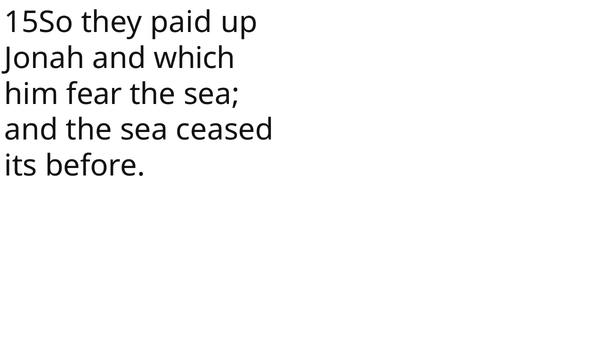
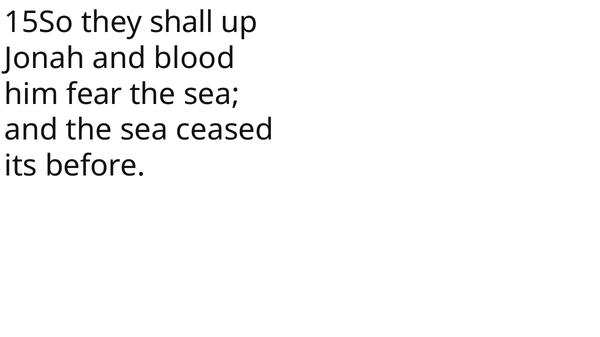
paid: paid -> shall
which: which -> blood
